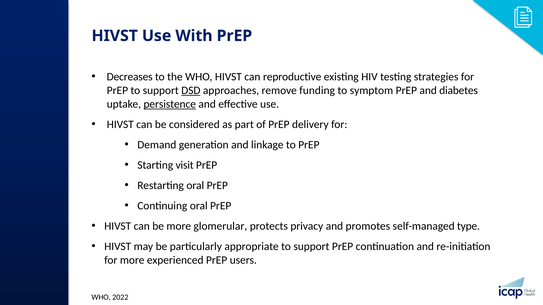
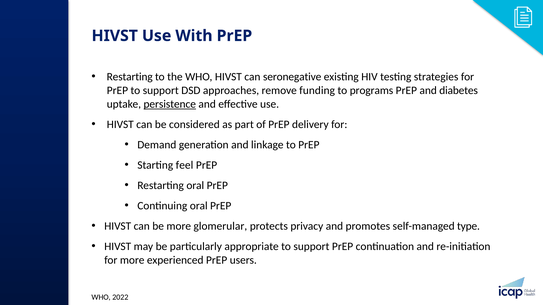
Decreases at (130, 77): Decreases -> Restarting
reproductive: reproductive -> seronegative
DSD underline: present -> none
symptom: symptom -> programs
visit: visit -> feel
